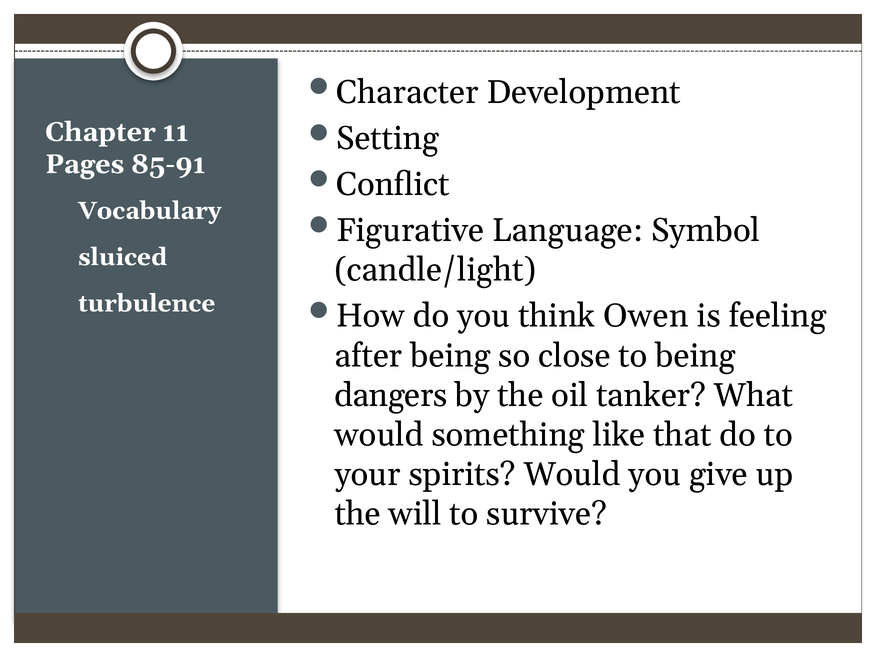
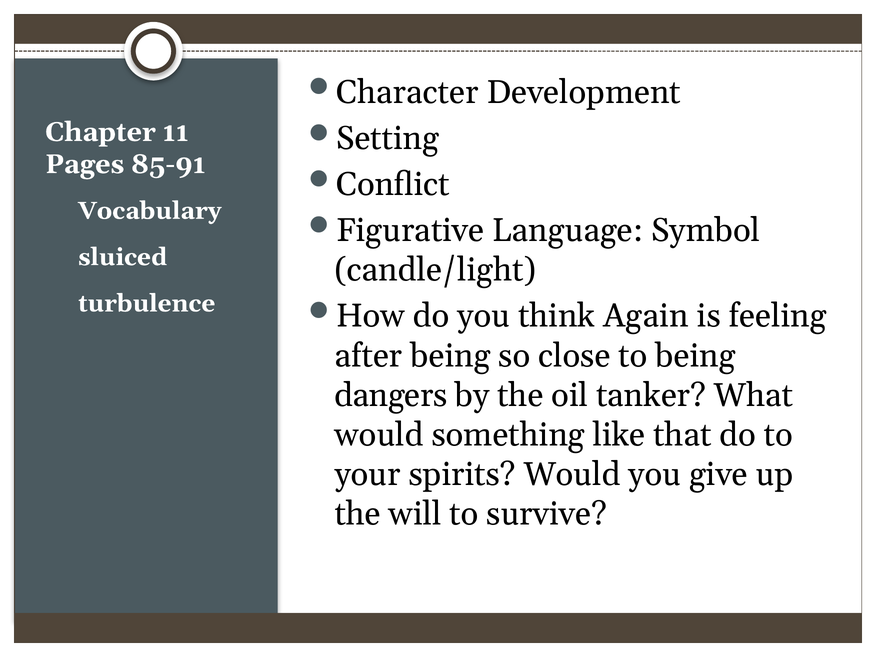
Owen: Owen -> Again
